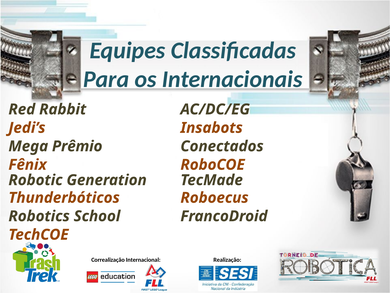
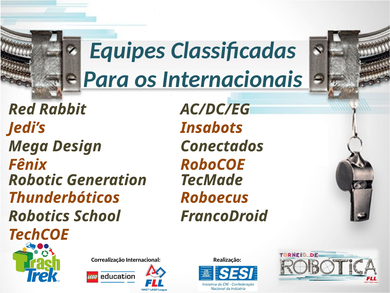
Prêmio: Prêmio -> Design
